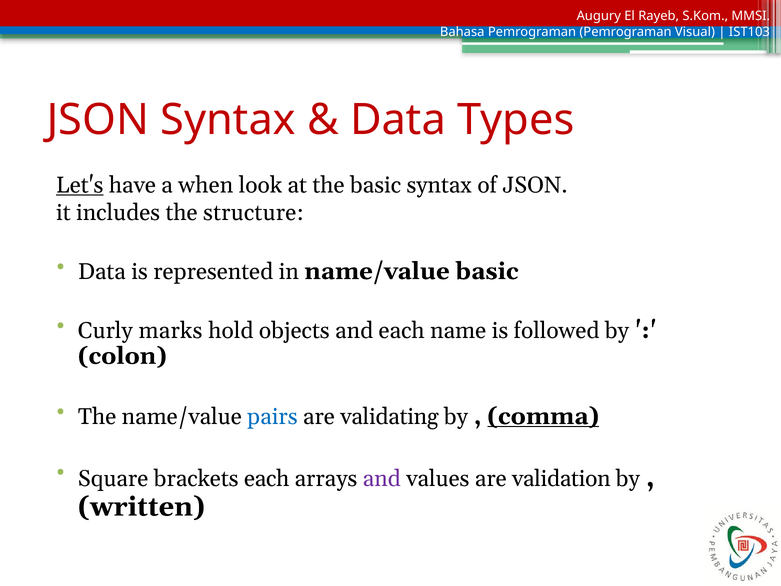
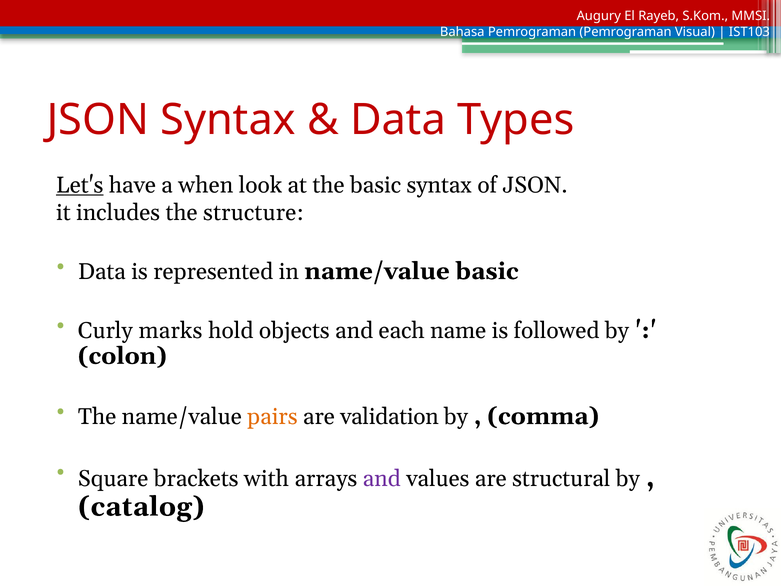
pairs colour: blue -> orange
validating: validating -> validation
comma underline: present -> none
brackets each: each -> with
validation: validation -> structural
written: written -> catalog
